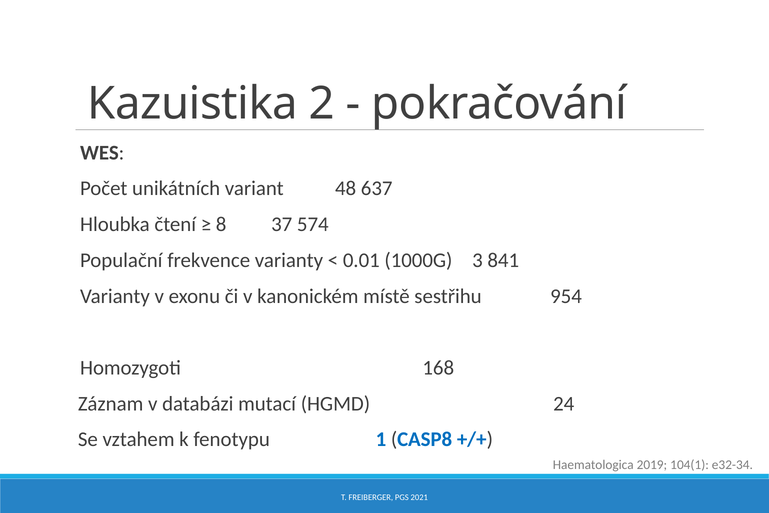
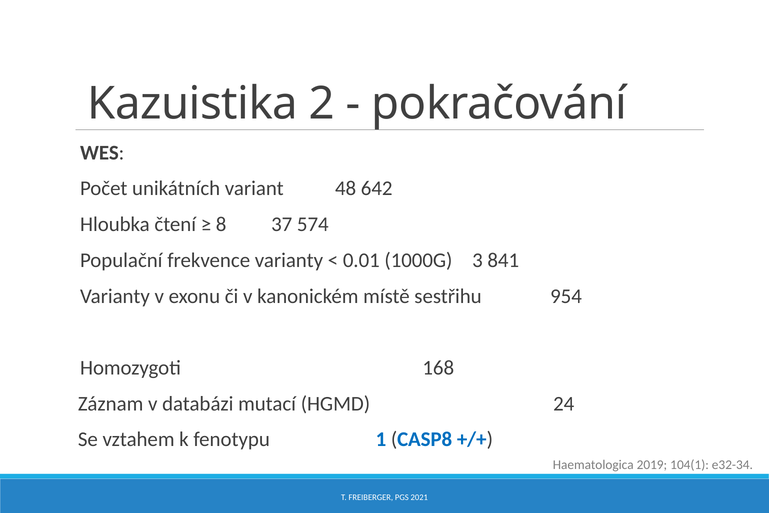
637: 637 -> 642
